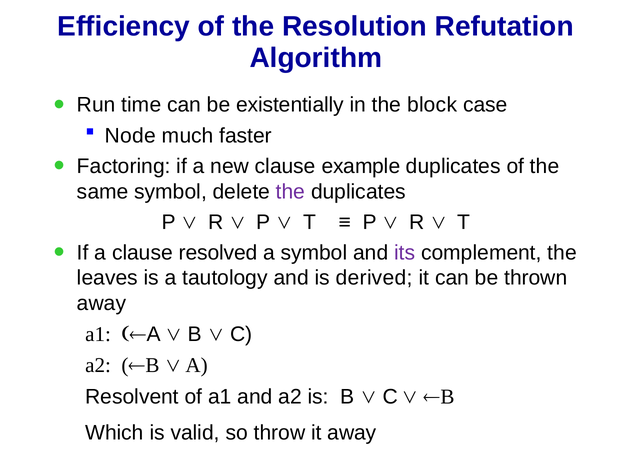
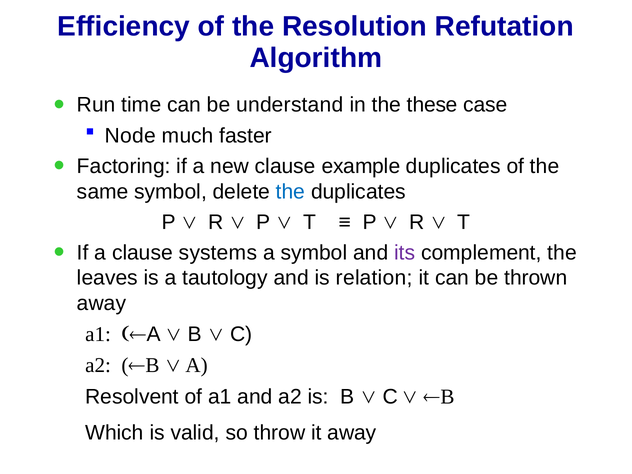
existentially: existentially -> understand
block: block -> these
the at (291, 192) colour: purple -> blue
resolved: resolved -> systems
derived: derived -> relation
